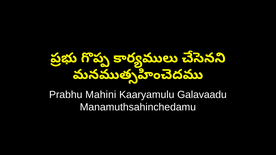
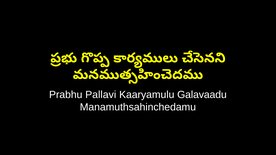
Mahini: Mahini -> Pallavi
